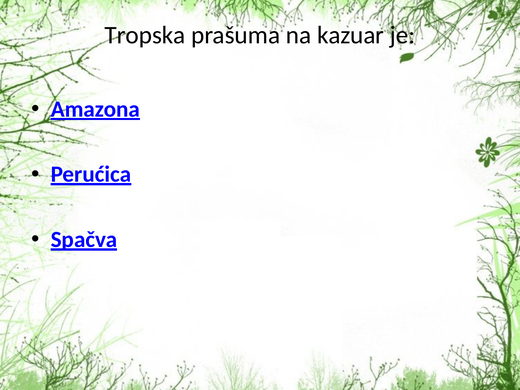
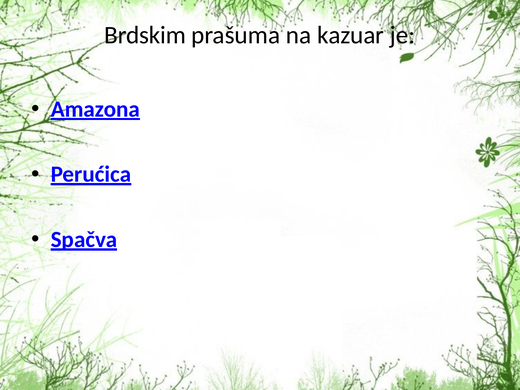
Tropska: Tropska -> Brdskim
